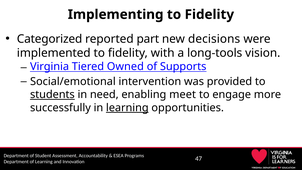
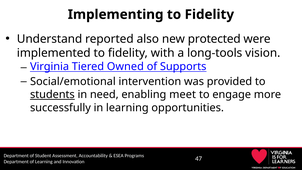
Categorized: Categorized -> Understand
part: part -> also
decisions: decisions -> protected
learning at (127, 108) underline: present -> none
